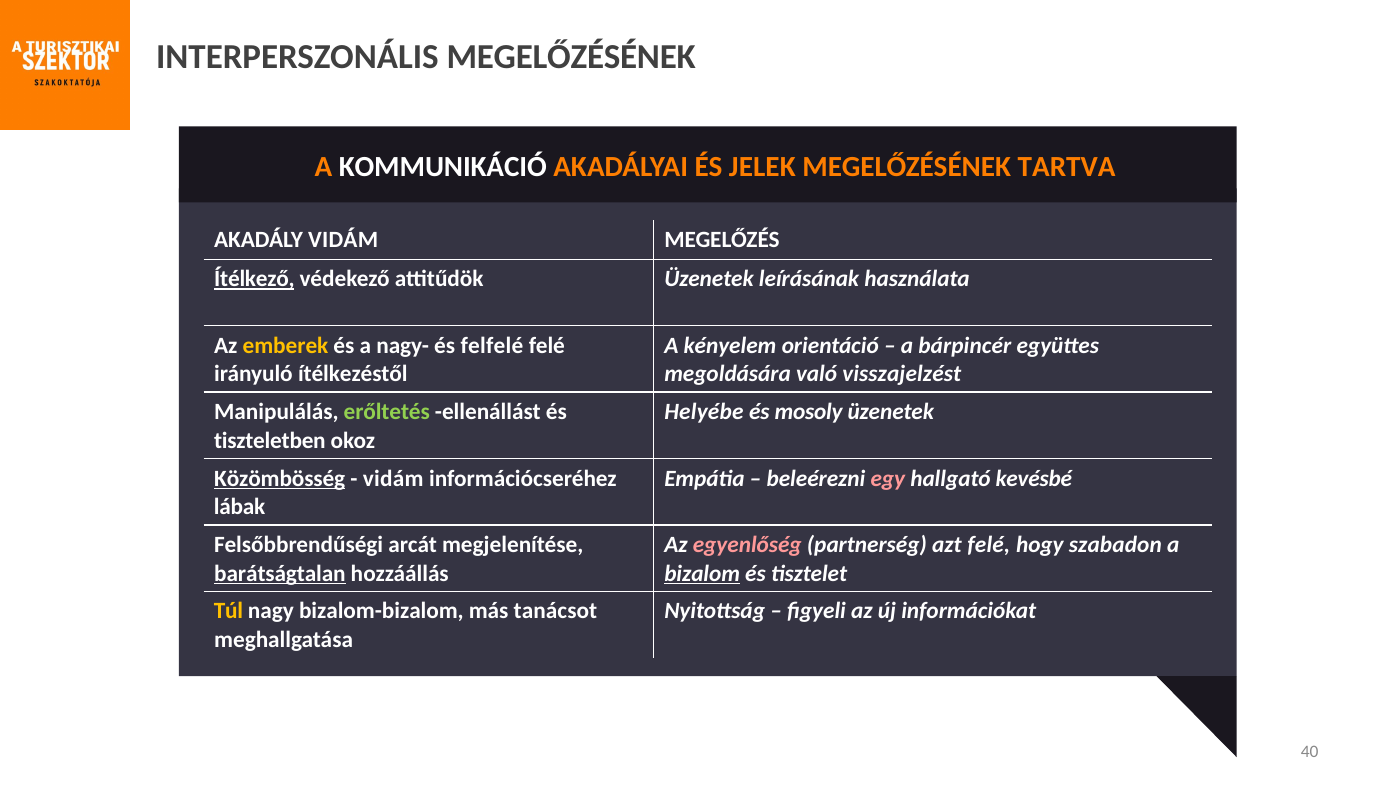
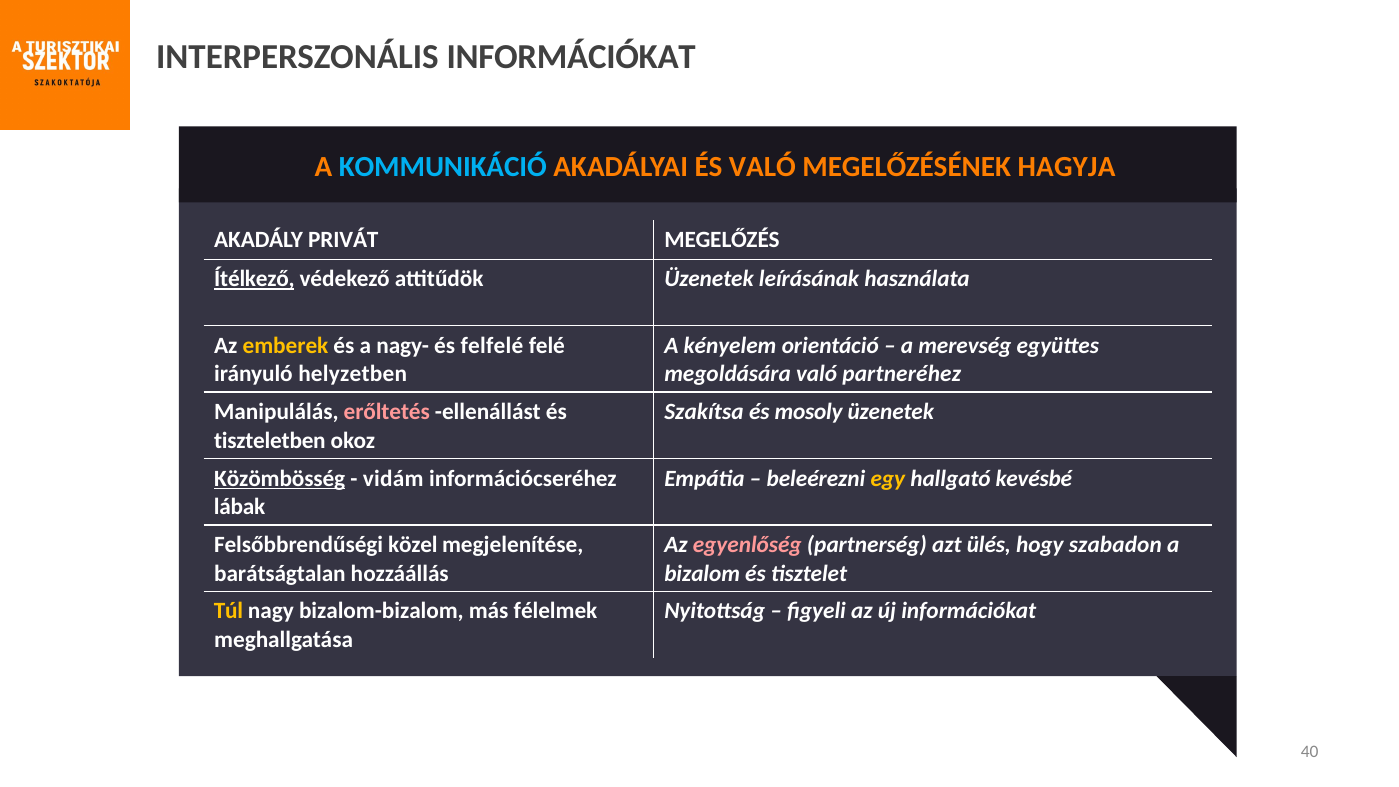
INTERPERSZONÁLIS MEGELŐZÉSÉNEK: MEGELŐZÉSÉNEK -> INFORMÁCIÓKAT
KOMMUNIKÁCIÓ colour: white -> light blue
ÉS JELEK: JELEK -> VALÓ
TARTVA: TARTVA -> HAGYJA
AKADÁLY VIDÁM: VIDÁM -> PRIVÁT
bárpincér: bárpincér -> merevség
ítélkezéstől: ítélkezéstől -> helyzetben
visszajelzést: visszajelzést -> partneréhez
erőltetés colour: light green -> pink
Helyébe: Helyébe -> Szakítsa
egy colour: pink -> yellow
arcát: arcát -> közel
azt felé: felé -> ülés
barátságtalan underline: present -> none
bizalom underline: present -> none
tanácsot: tanácsot -> félelmek
